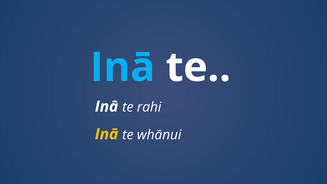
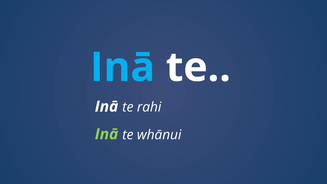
Inā at (107, 134) colour: yellow -> light green
